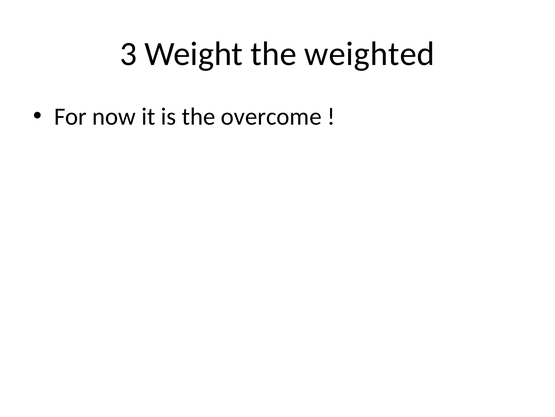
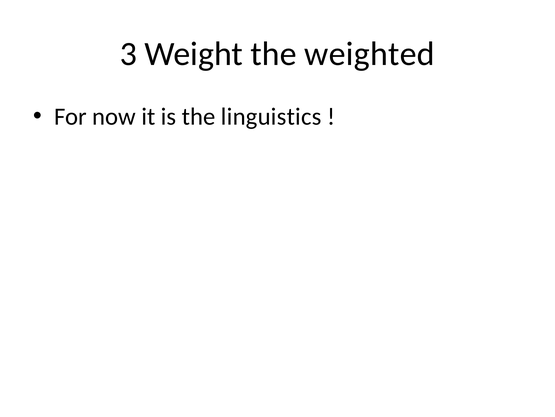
overcome: overcome -> linguistics
